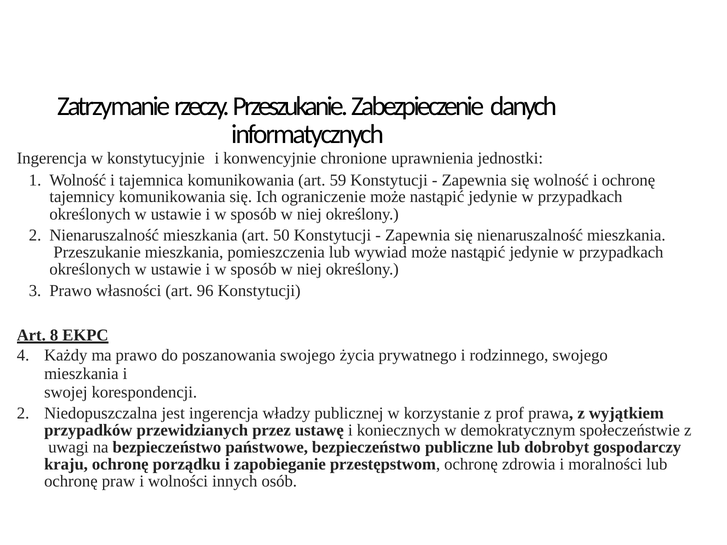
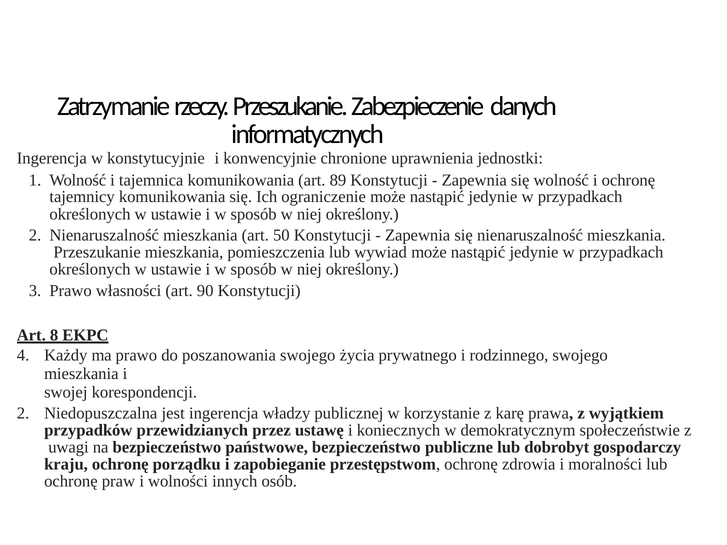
59: 59 -> 89
96: 96 -> 90
prof: prof -> karę
